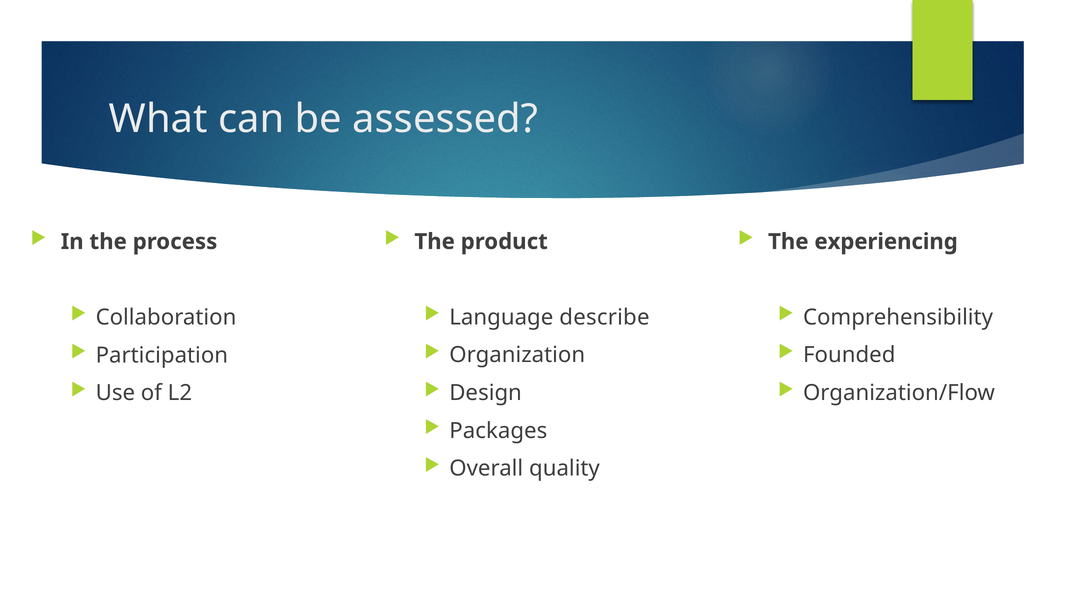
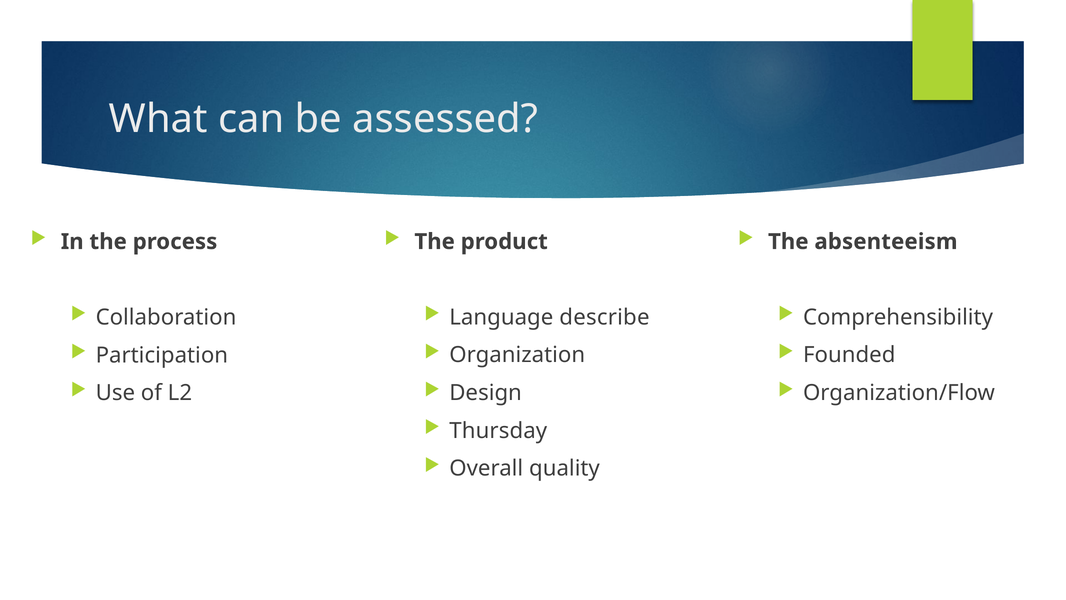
experiencing: experiencing -> absenteeism
Packages: Packages -> Thursday
